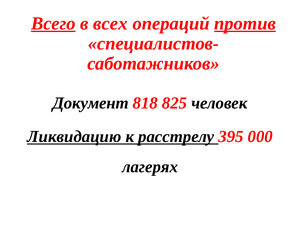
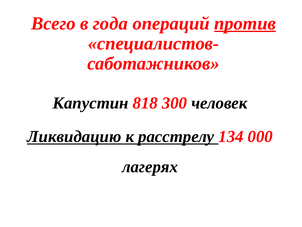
Всего underline: present -> none
всех: всех -> года
Документ: Документ -> Капустин
825: 825 -> 300
395: 395 -> 134
